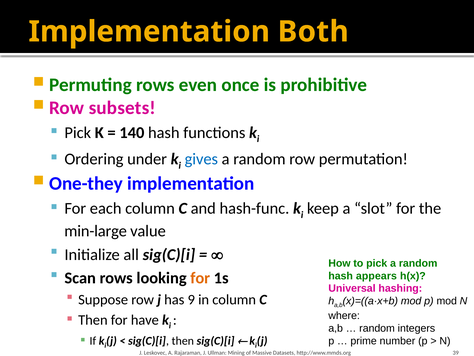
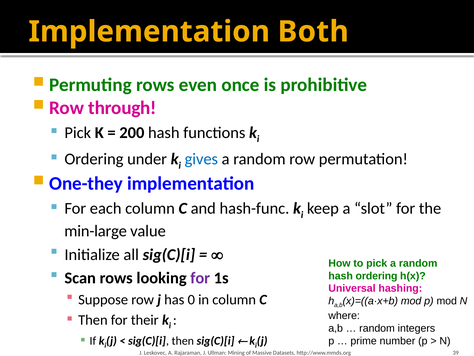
subsets: subsets -> through
140: 140 -> 200
for at (200, 278) colour: orange -> purple
hash appears: appears -> ordering
9: 9 -> 0
have: have -> their
